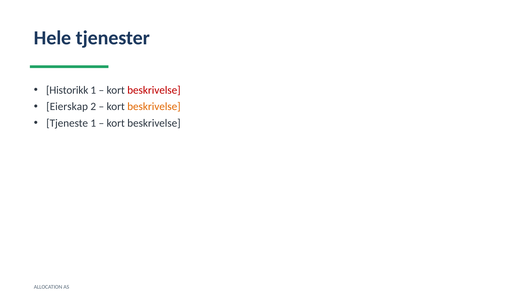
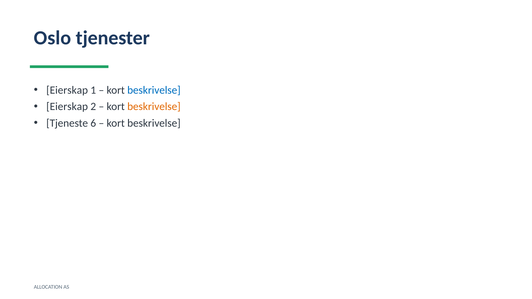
Hele: Hele -> Oslo
Historikk at (67, 90): Historikk -> Eierskap
beskrivelse at (154, 90) colour: red -> blue
Tjeneste 1: 1 -> 6
